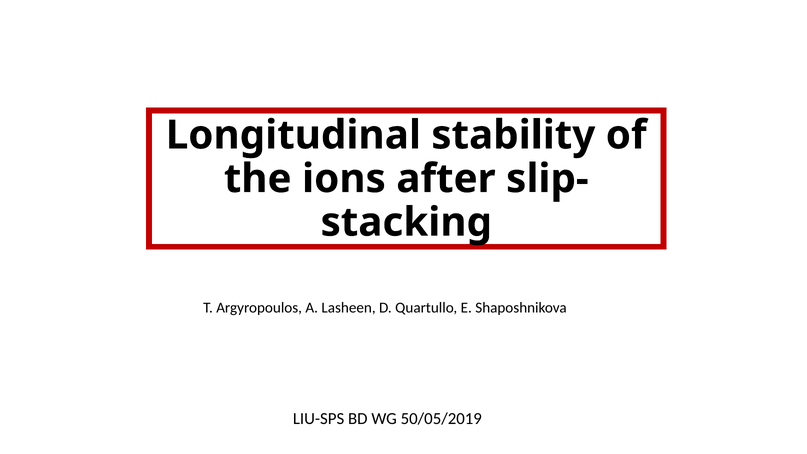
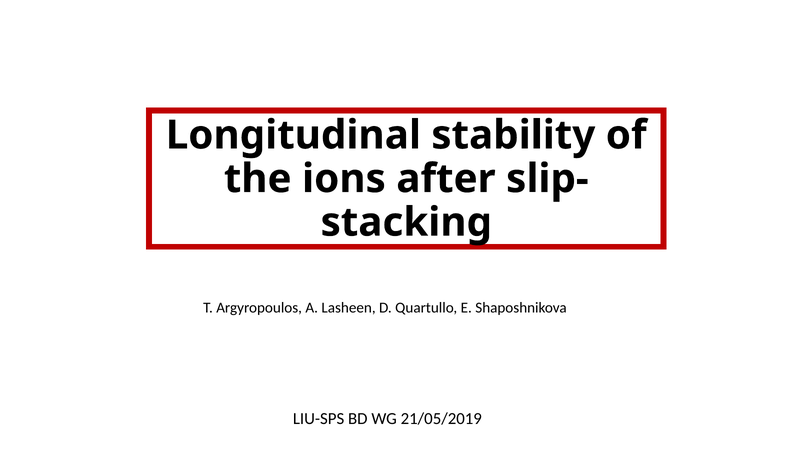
50/05/2019: 50/05/2019 -> 21/05/2019
